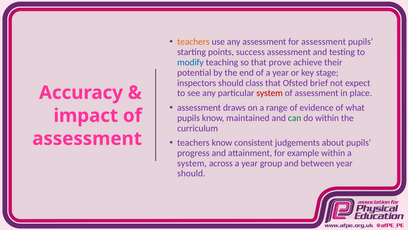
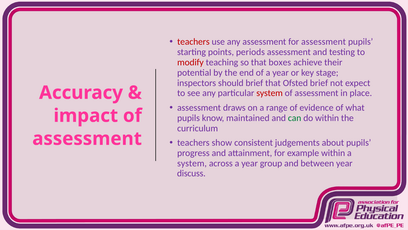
teachers at (193, 42) colour: orange -> red
success: success -> periods
modify colour: blue -> red
prove: prove -> boxes
should class: class -> brief
teachers know: know -> show
should at (191, 173): should -> discuss
